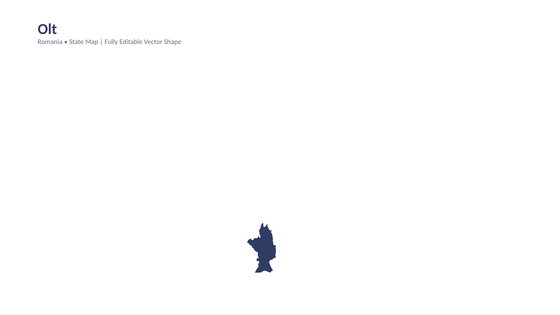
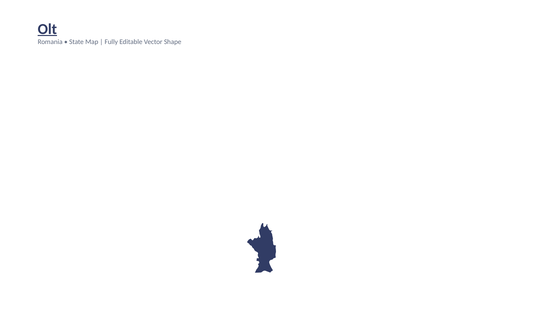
Olt underline: none -> present
